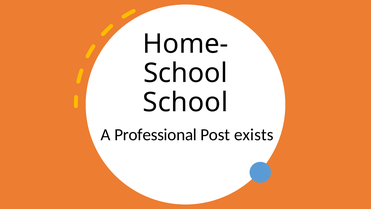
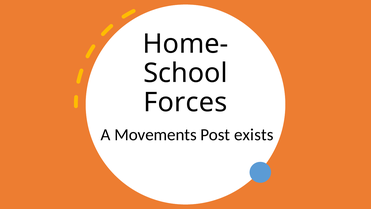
School at (185, 102): School -> Forces
Professional: Professional -> Movements
